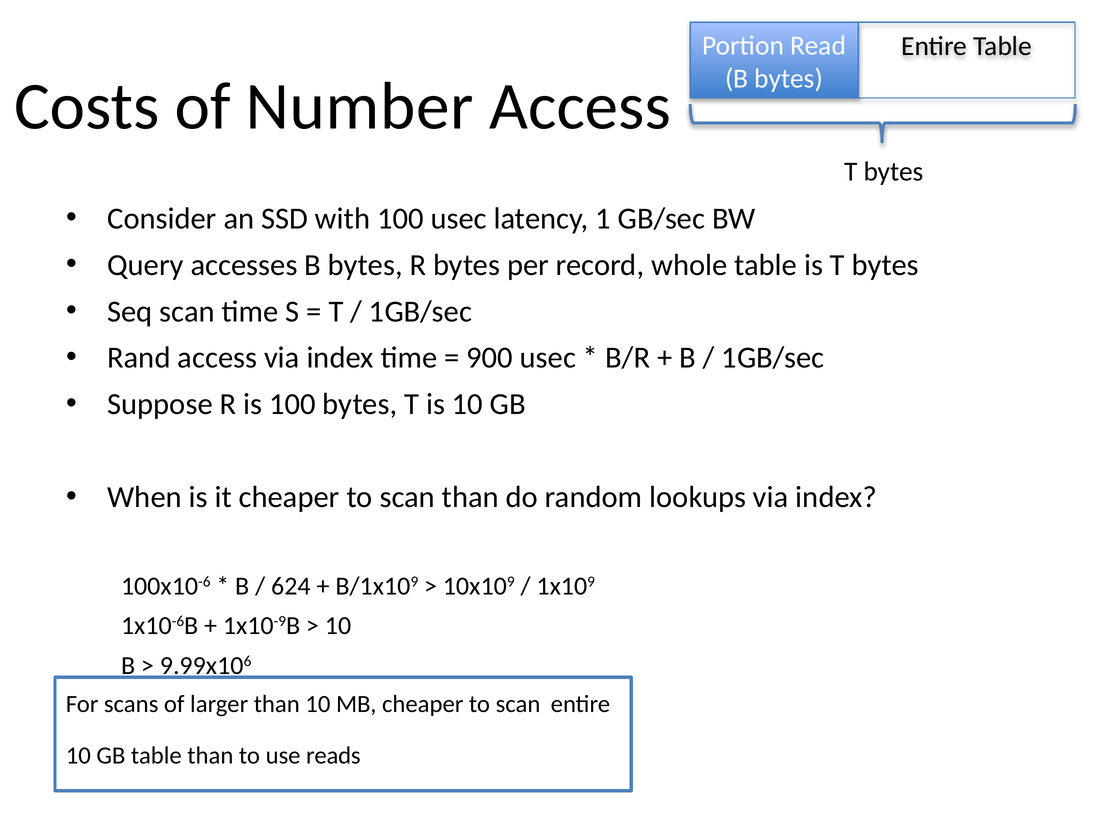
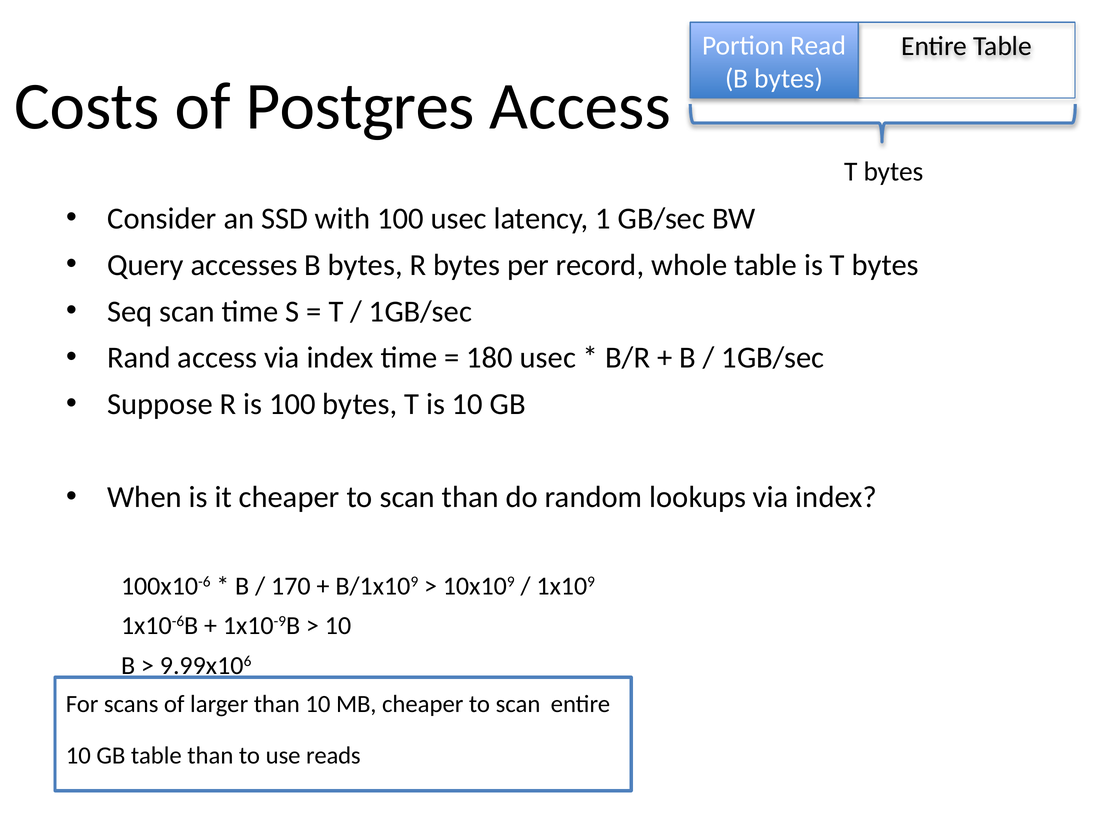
Number: Number -> Postgres
900: 900 -> 180
624: 624 -> 170
